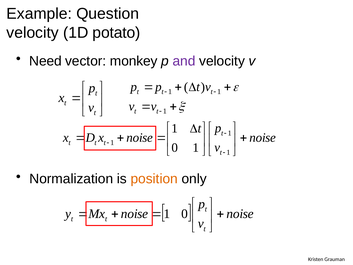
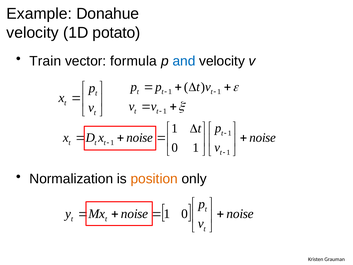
Question: Question -> Donahue
Need: Need -> Train
monkey: monkey -> formula
and colour: purple -> blue
